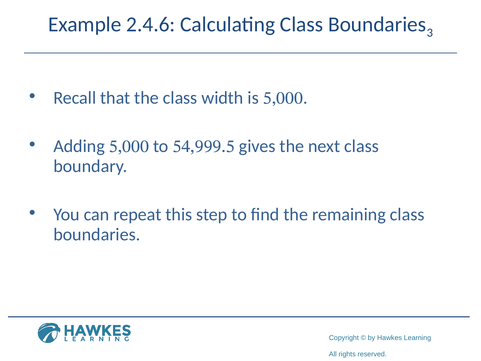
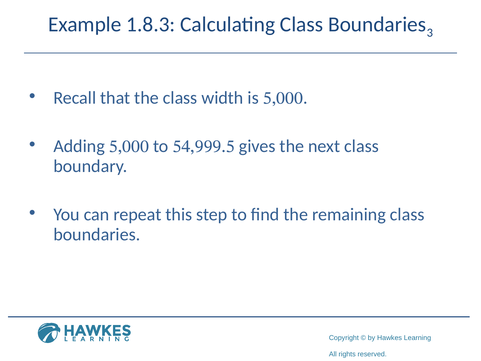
2.4.6: 2.4.6 -> 1.8.3
